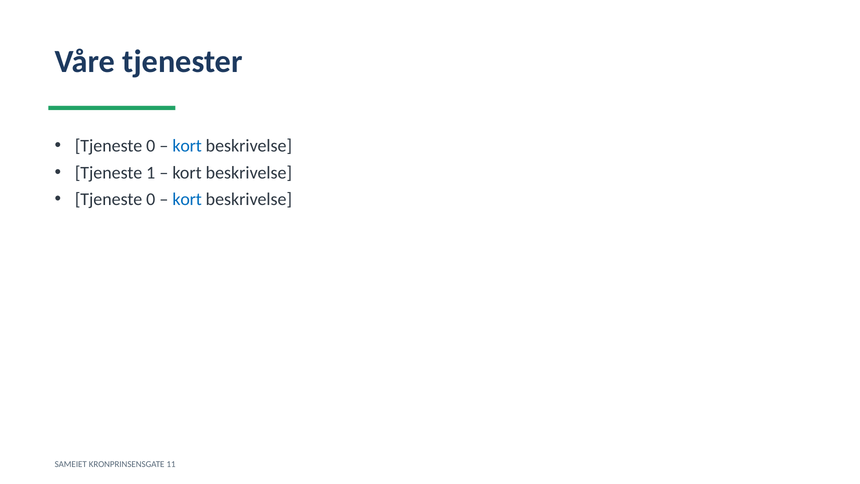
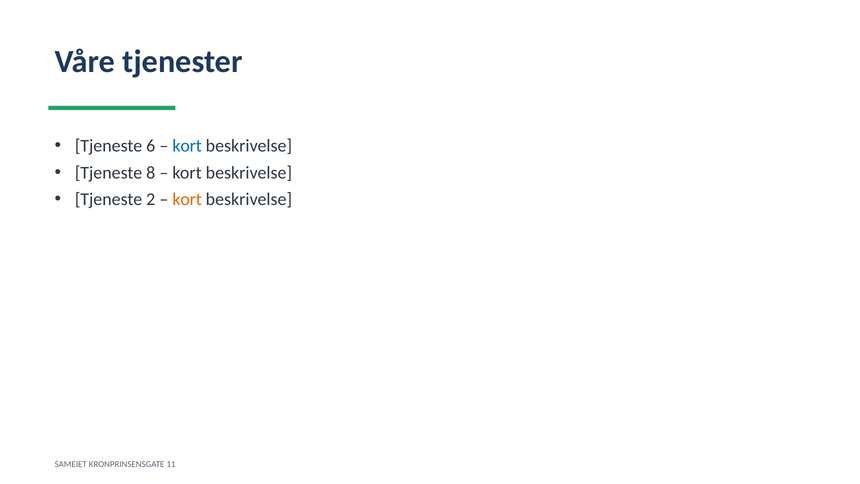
0 at (151, 146): 0 -> 6
1: 1 -> 8
0 at (151, 199): 0 -> 2
kort at (187, 199) colour: blue -> orange
